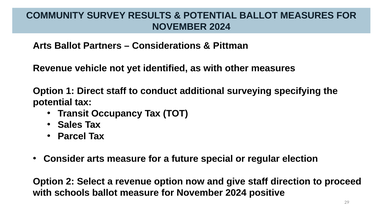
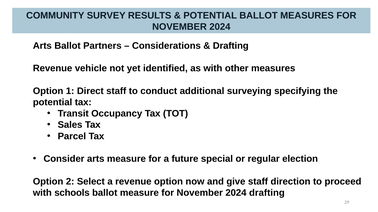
Pittman at (231, 46): Pittman -> Drafting
2024 positive: positive -> drafting
